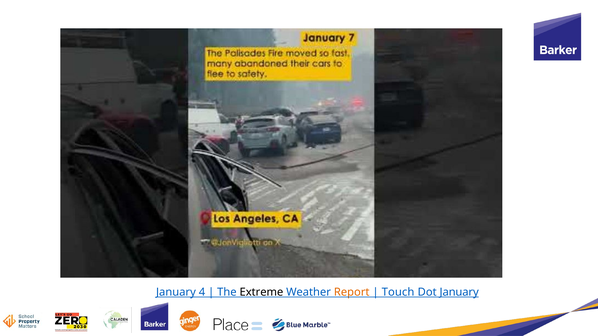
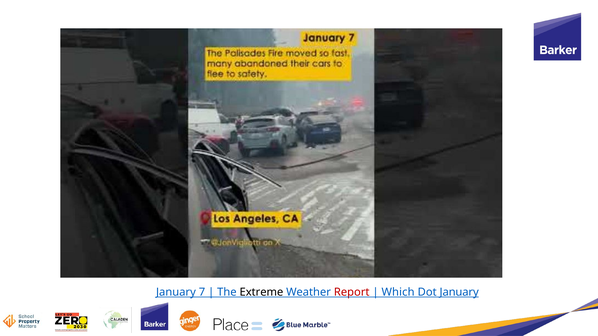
4: 4 -> 7
Report colour: orange -> red
Touch: Touch -> Which
